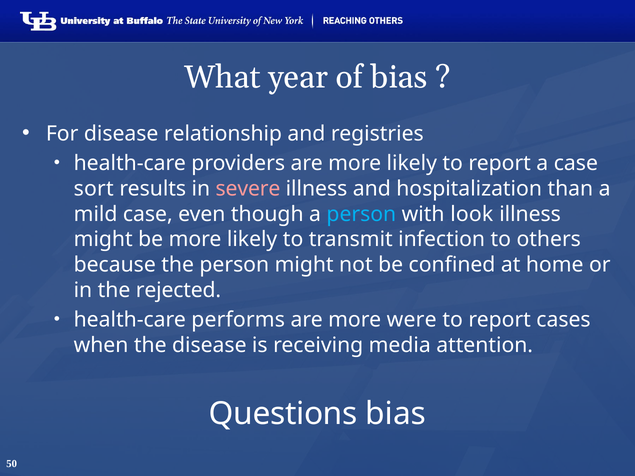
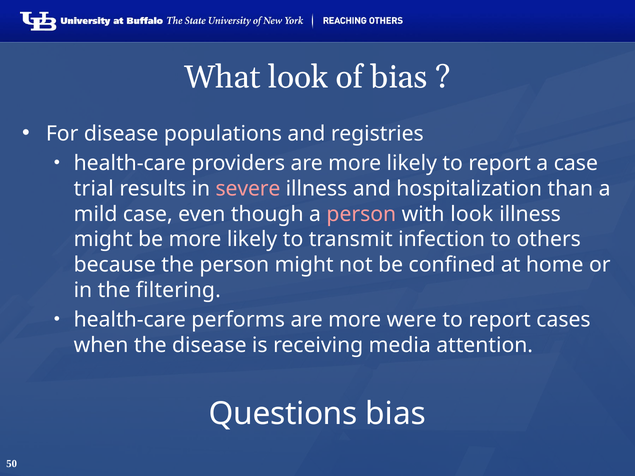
What year: year -> look
relationship: relationship -> populations
sort: sort -> trial
person at (361, 214) colour: light blue -> pink
rejected: rejected -> filtering
